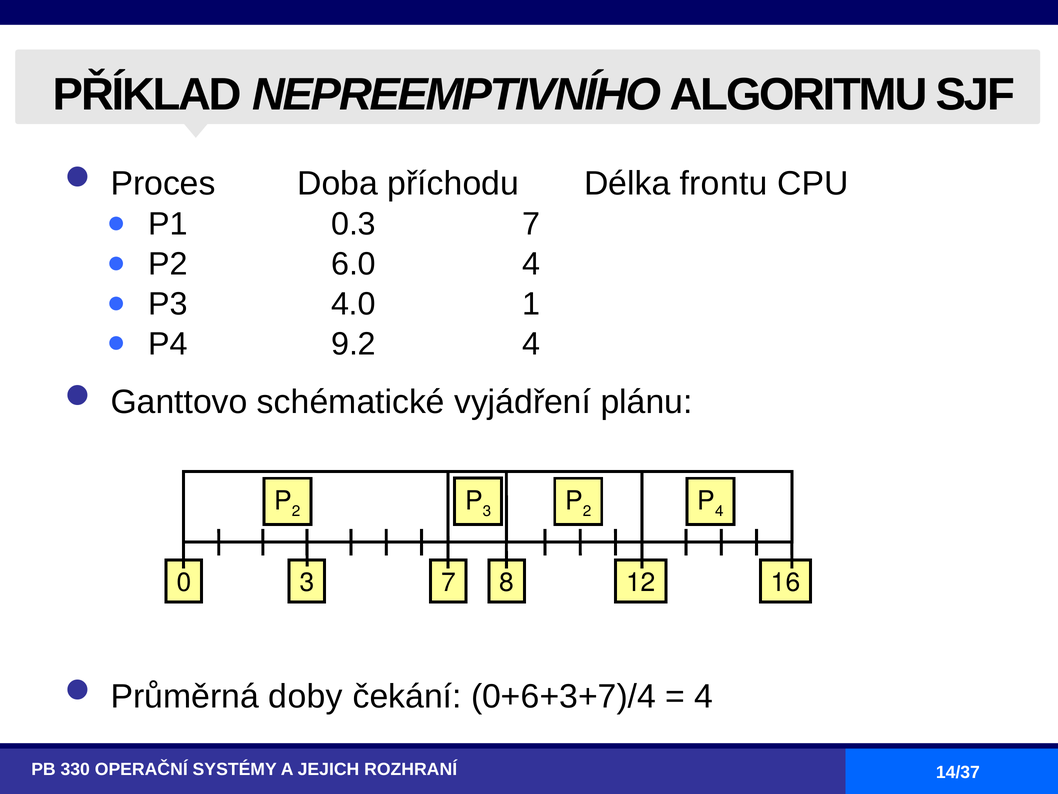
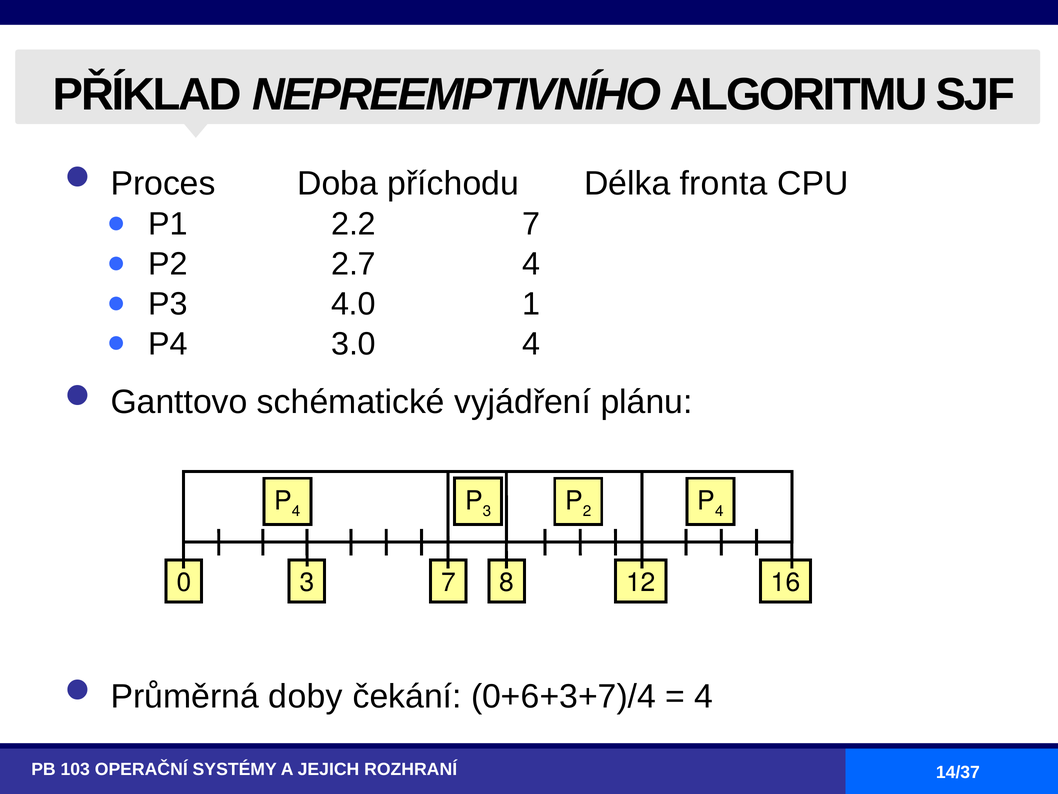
frontu: frontu -> fronta
0.3: 0.3 -> 2.2
6.0: 6.0 -> 2.7
9.2: 9.2 -> 3.0
2 at (296, 511): 2 -> 4
330: 330 -> 103
